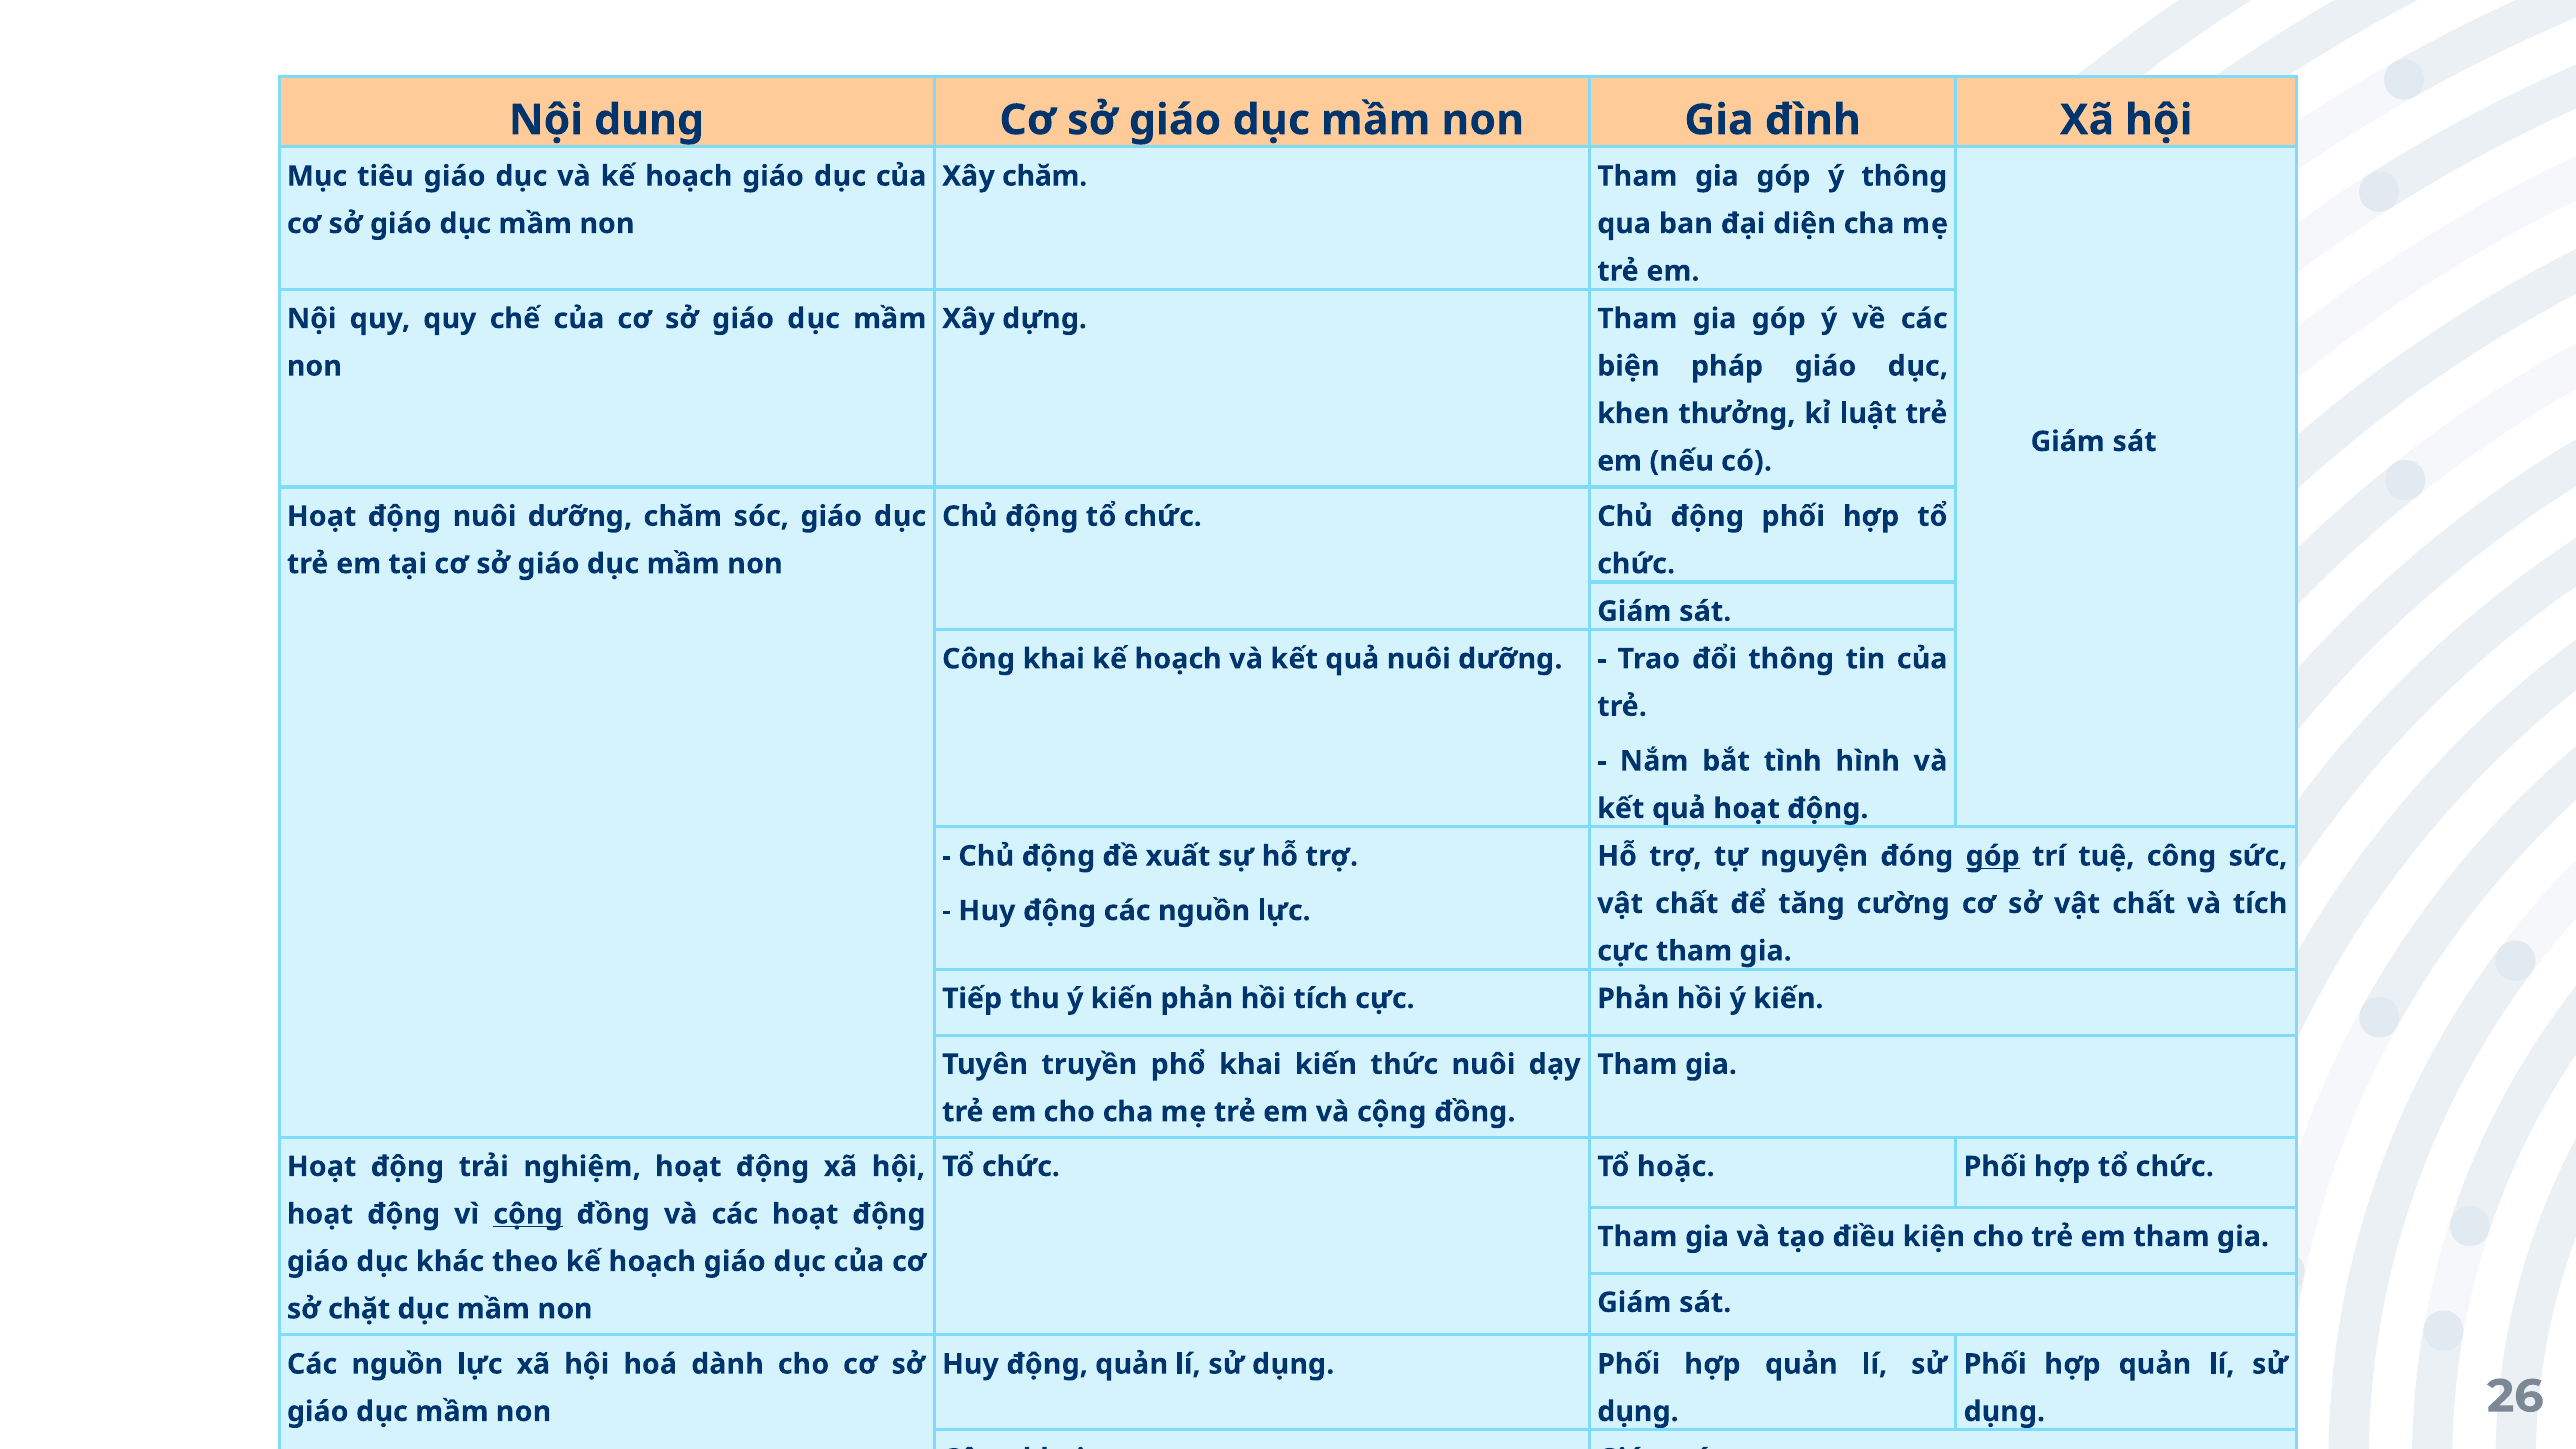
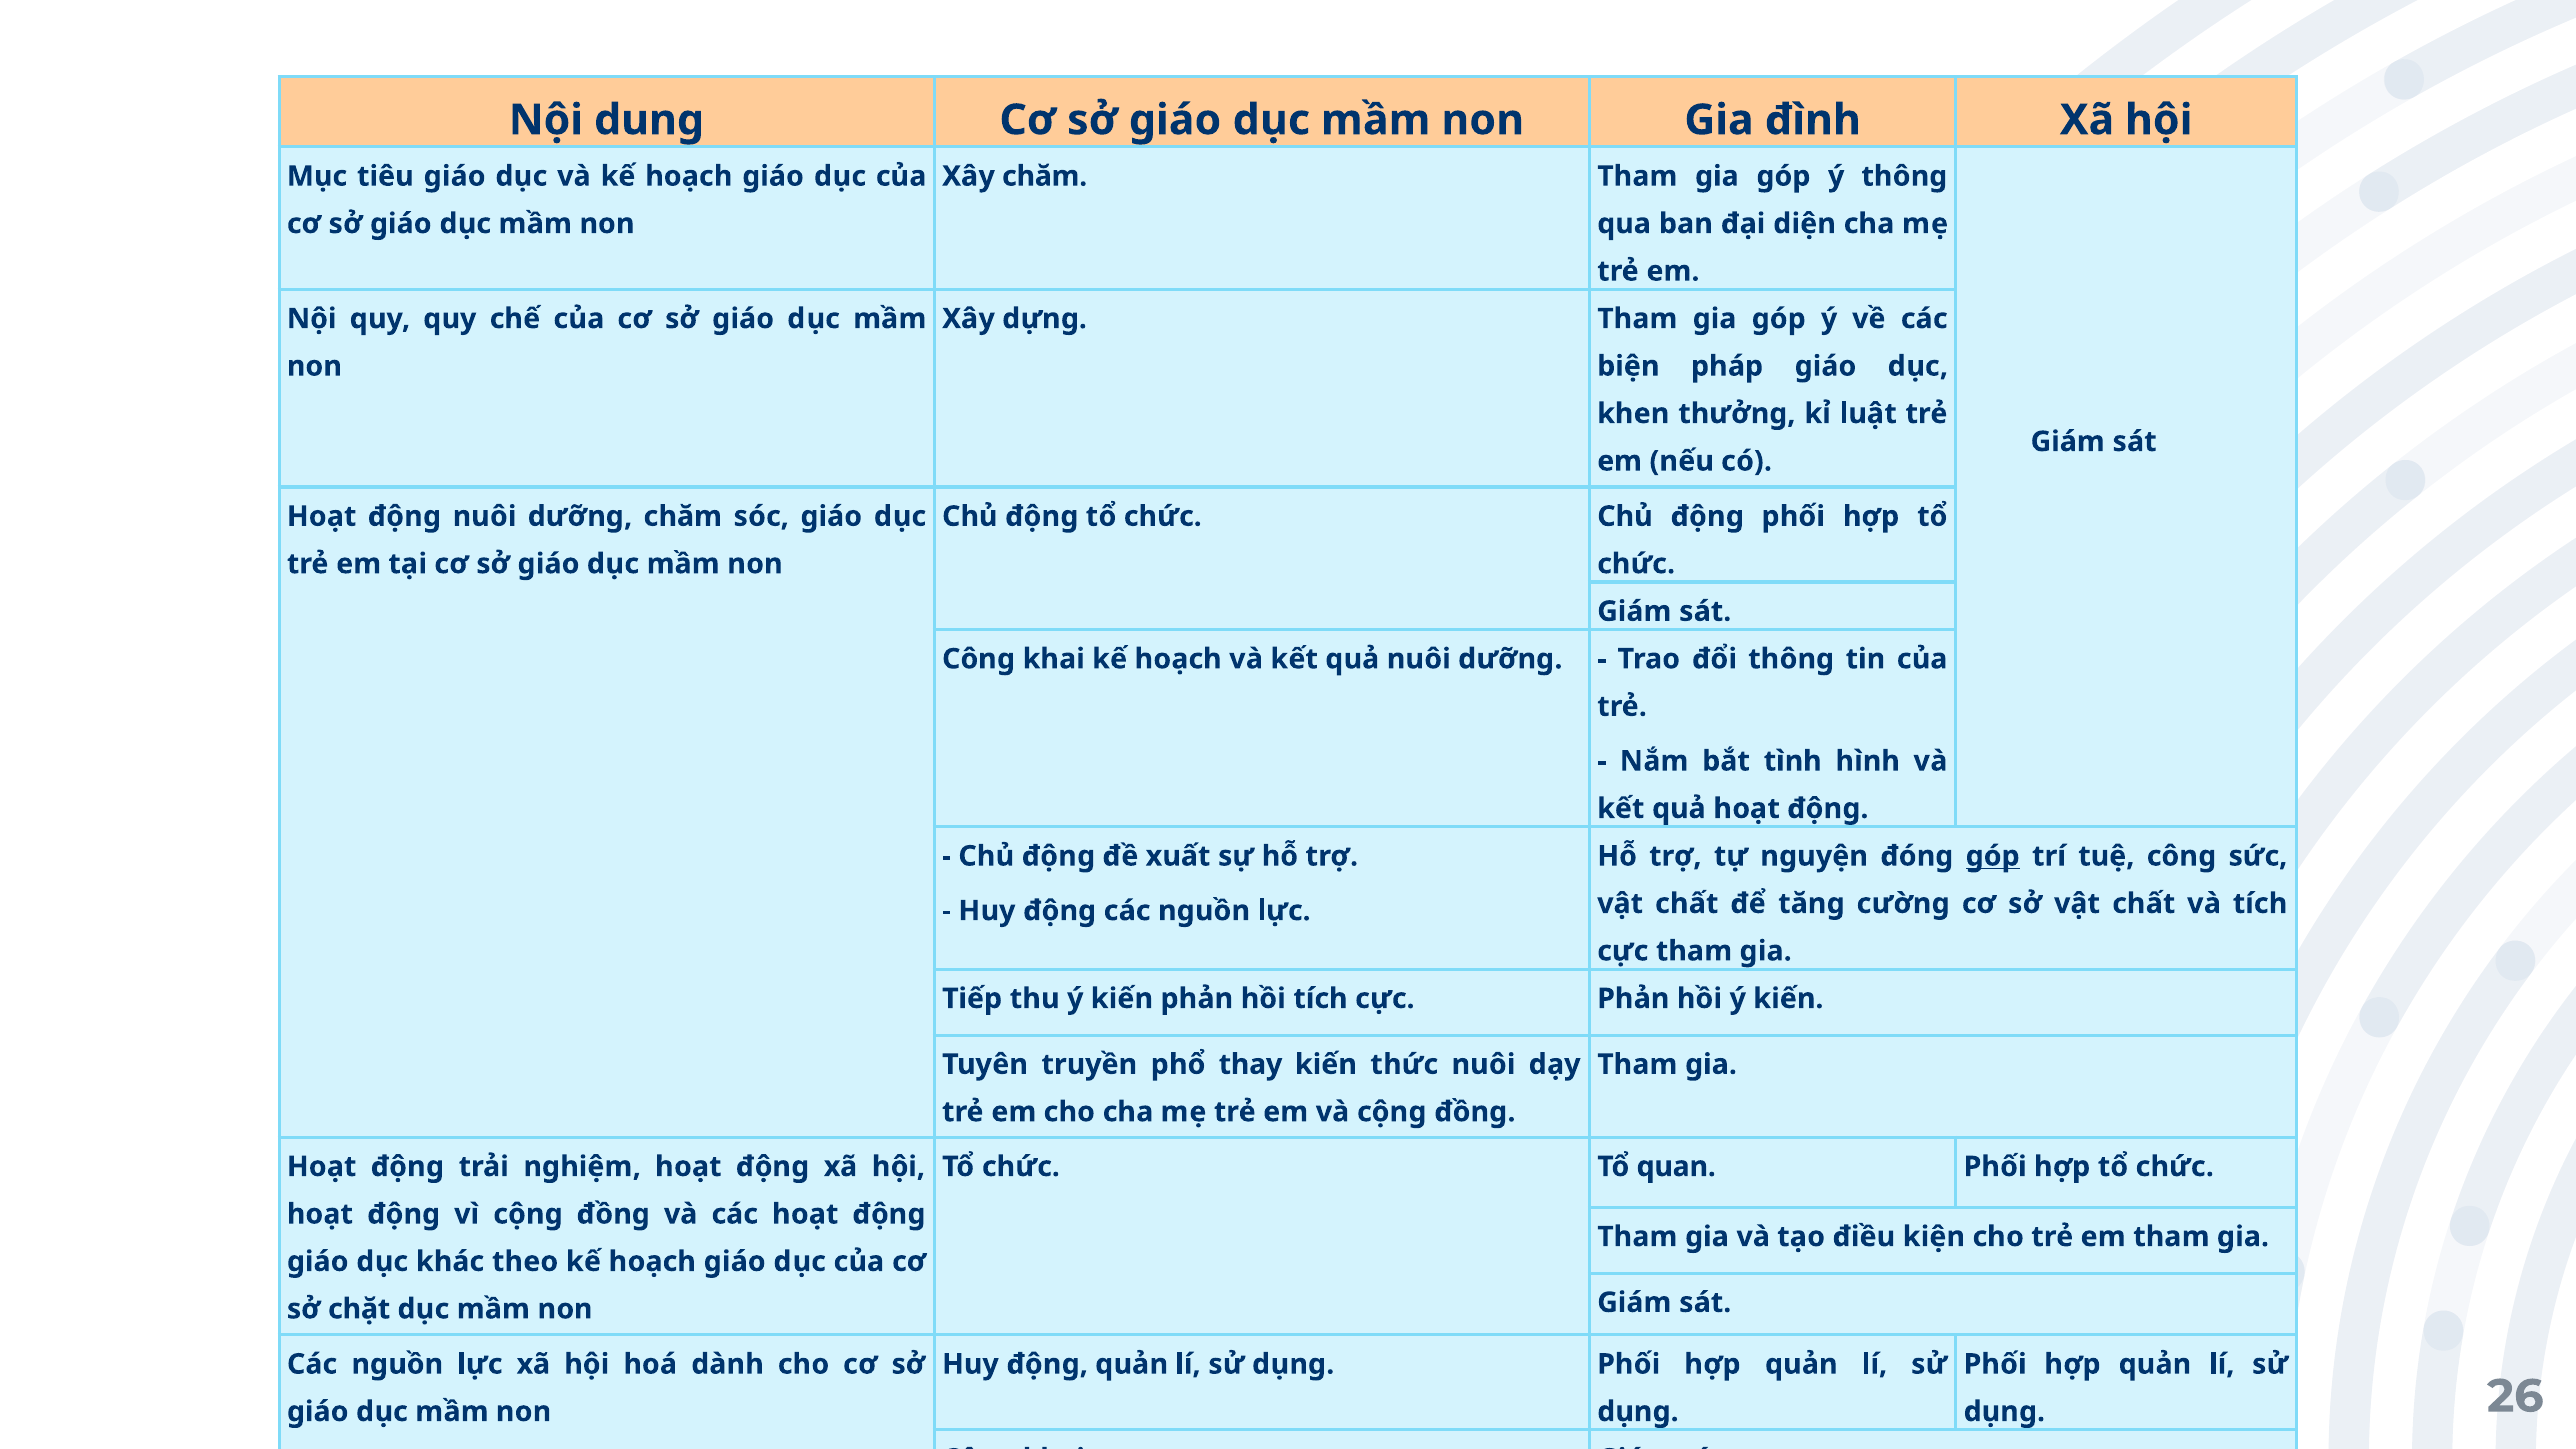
phổ khai: khai -> thay
hoặc: hoặc -> quan
cộng at (528, 1214) underline: present -> none
